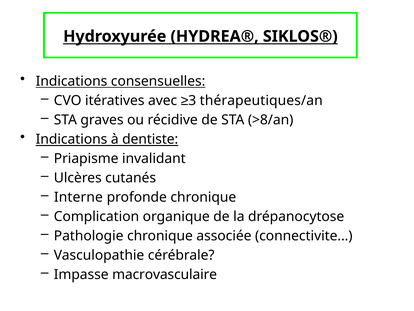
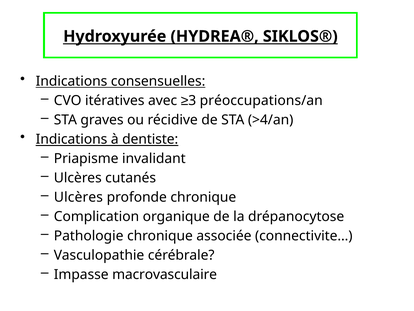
thérapeutiques/an: thérapeutiques/an -> préoccupations/an
>8/an: >8/an -> >4/an
Interne at (78, 197): Interne -> Ulcères
